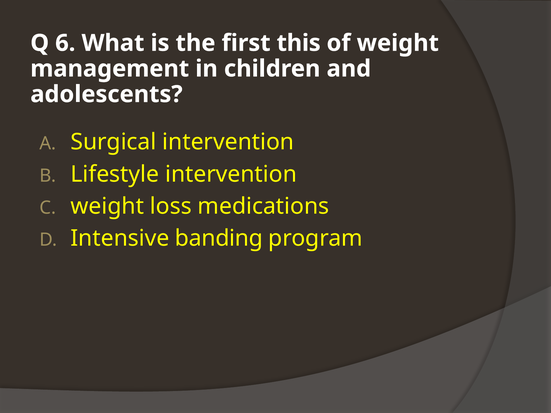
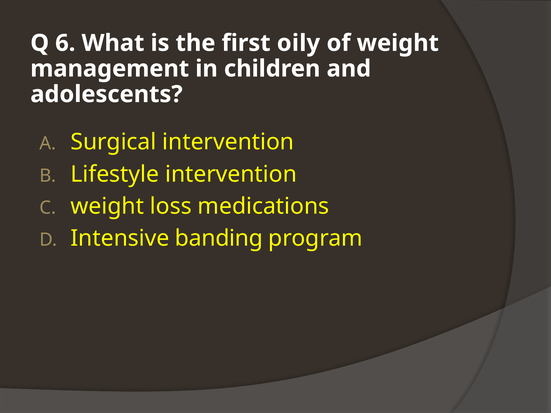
this: this -> oily
